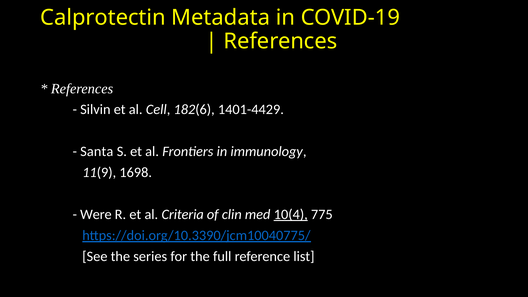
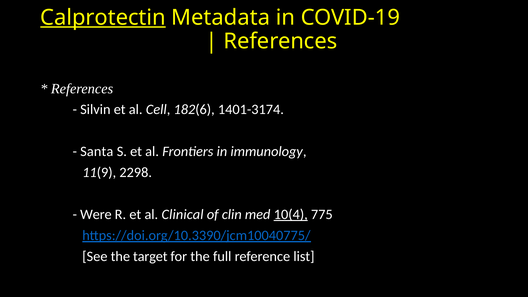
Calprotectin underline: none -> present
1401-4429: 1401-4429 -> 1401-3174
1698: 1698 -> 2298
Criteria: Criteria -> Clinical
series: series -> target
